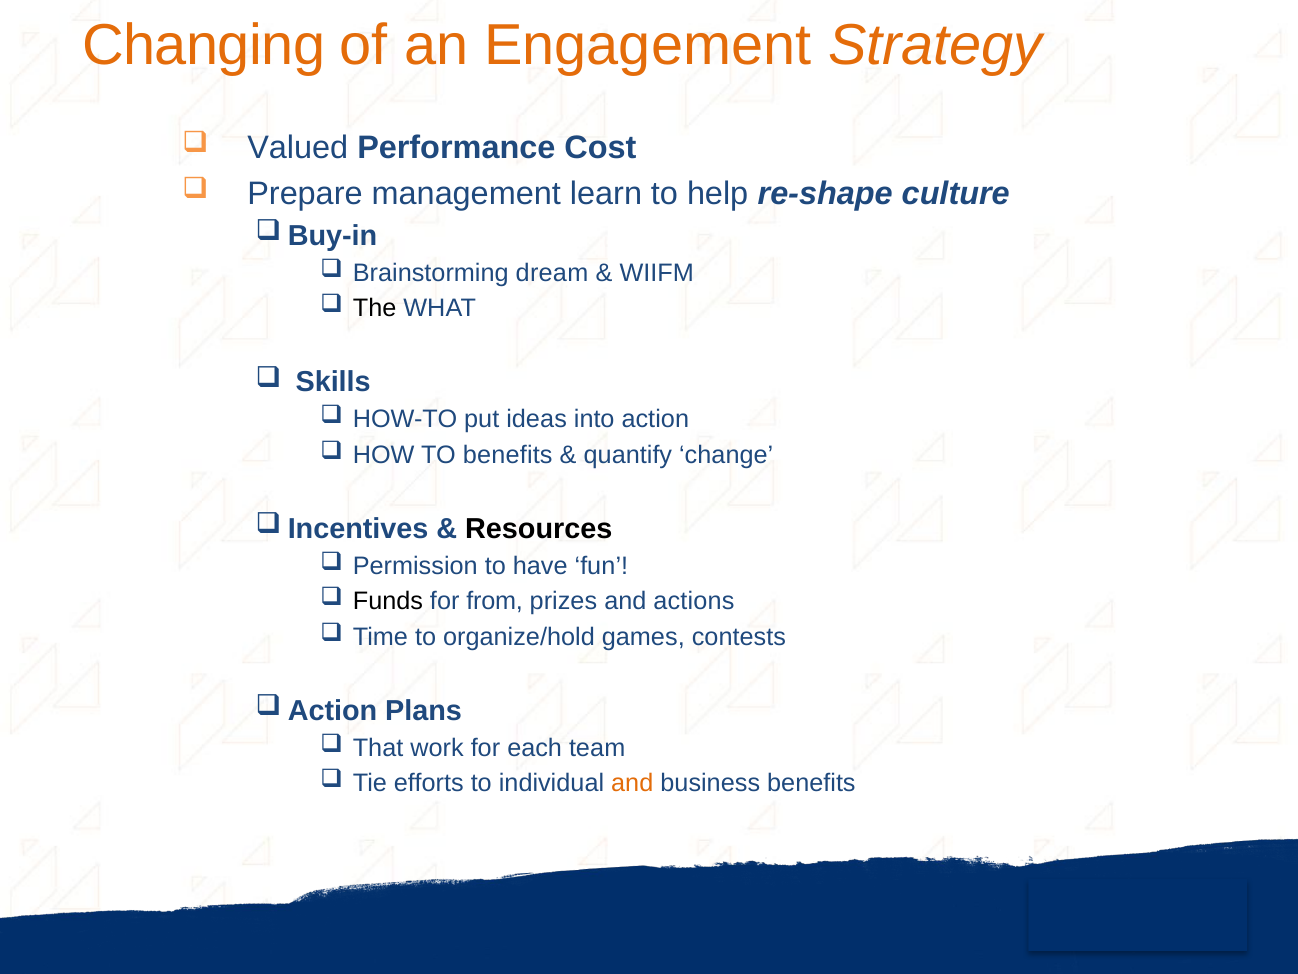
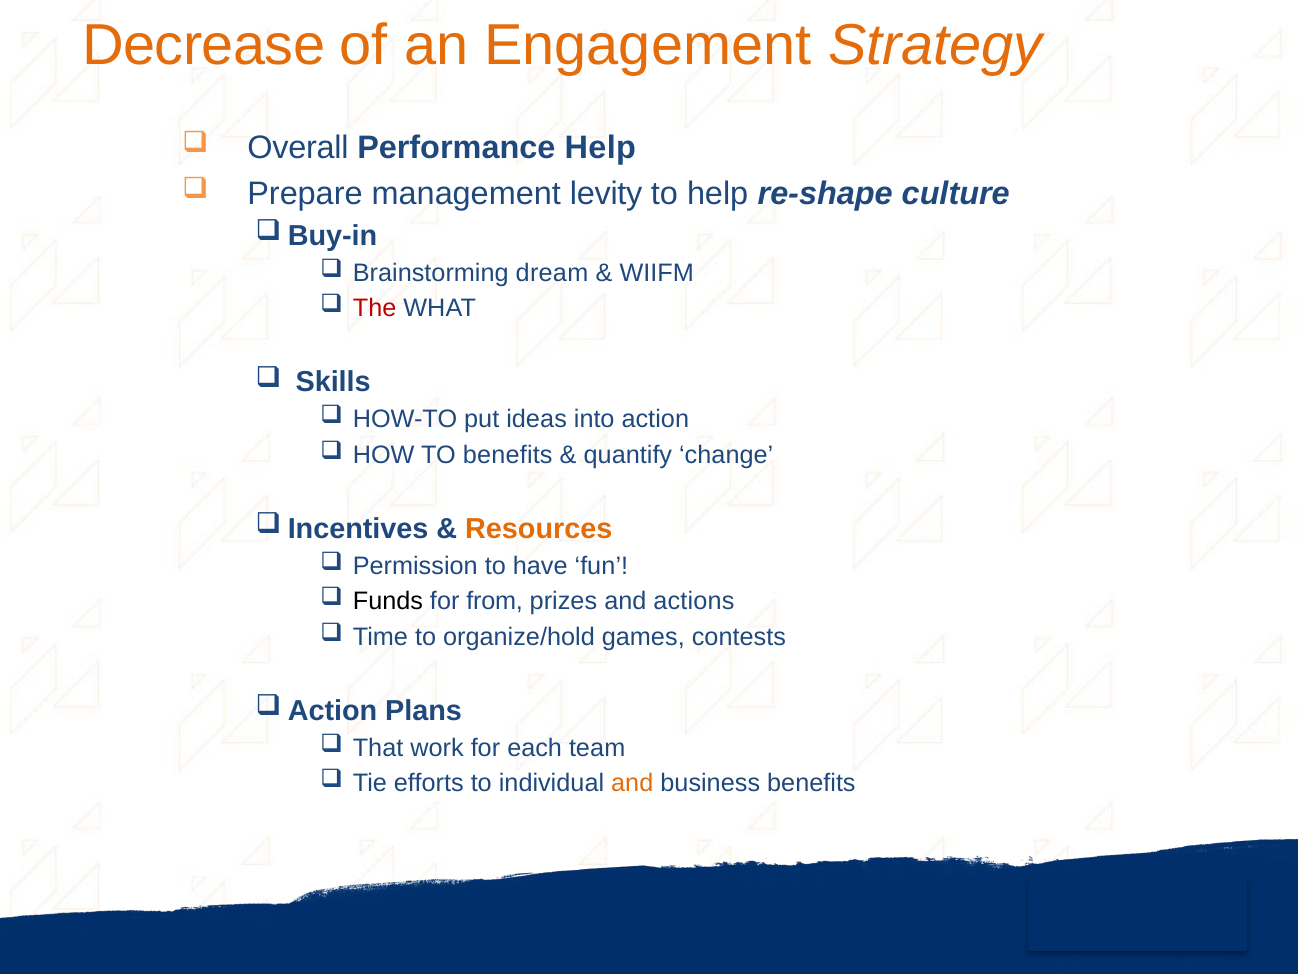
Changing: Changing -> Decrease
Valued: Valued -> Overall
Performance Cost: Cost -> Help
learn: learn -> levity
The colour: black -> red
Resources colour: black -> orange
